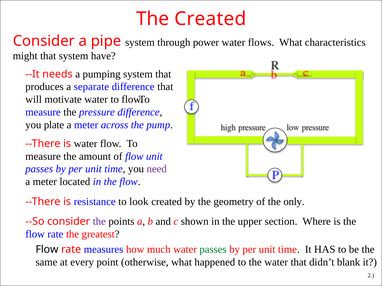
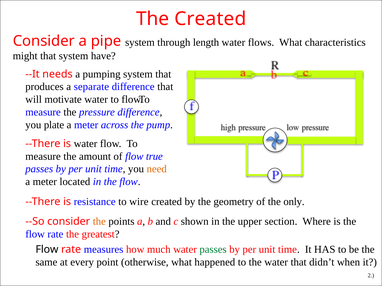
power: power -> length
flow unit: unit -> true
need colour: purple -> orange
look: look -> wire
the at (99, 222) colour: purple -> orange
blank: blank -> when
